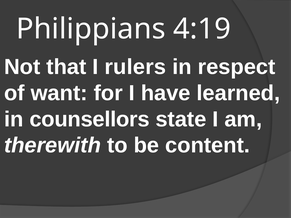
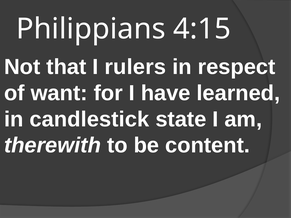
4:19: 4:19 -> 4:15
counsellors: counsellors -> candlestick
